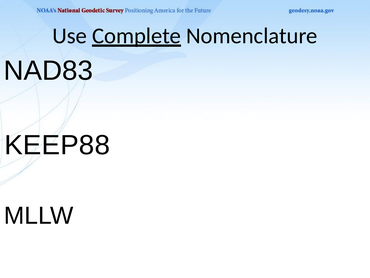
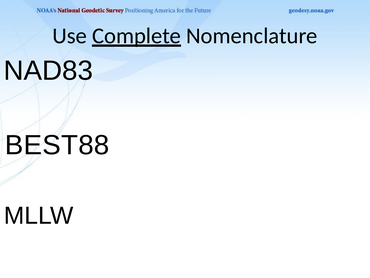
KEEP88: KEEP88 -> BEST88
